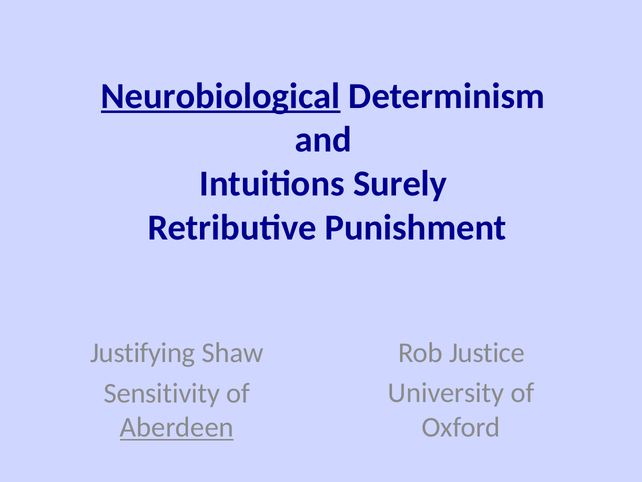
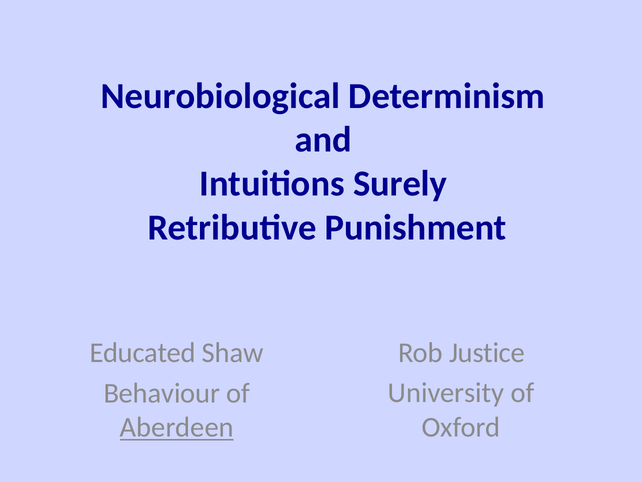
Neurobiological underline: present -> none
Justifying: Justifying -> Educated
Sensitivity: Sensitivity -> Behaviour
